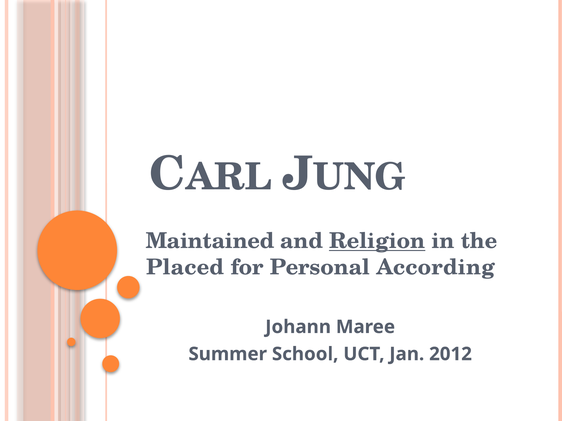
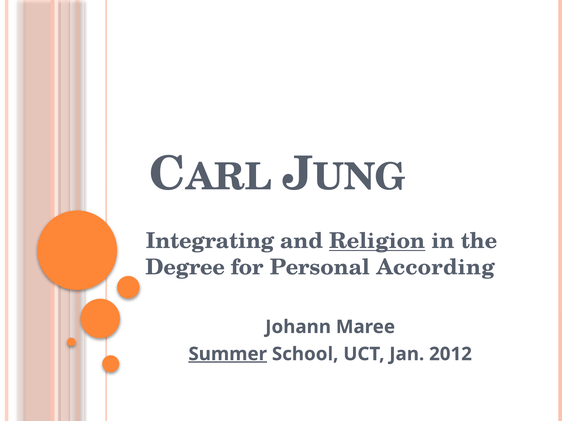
Maintained: Maintained -> Integrating
Placed: Placed -> Degree
Summer underline: none -> present
